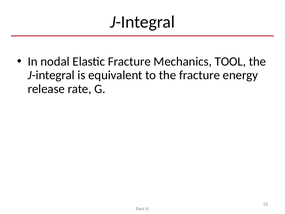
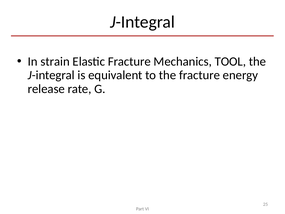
nodal: nodal -> strain
